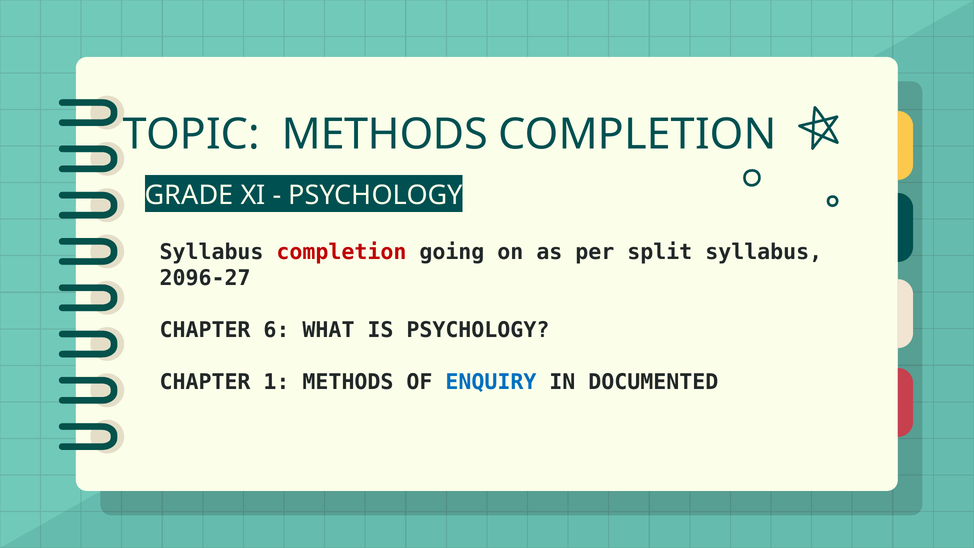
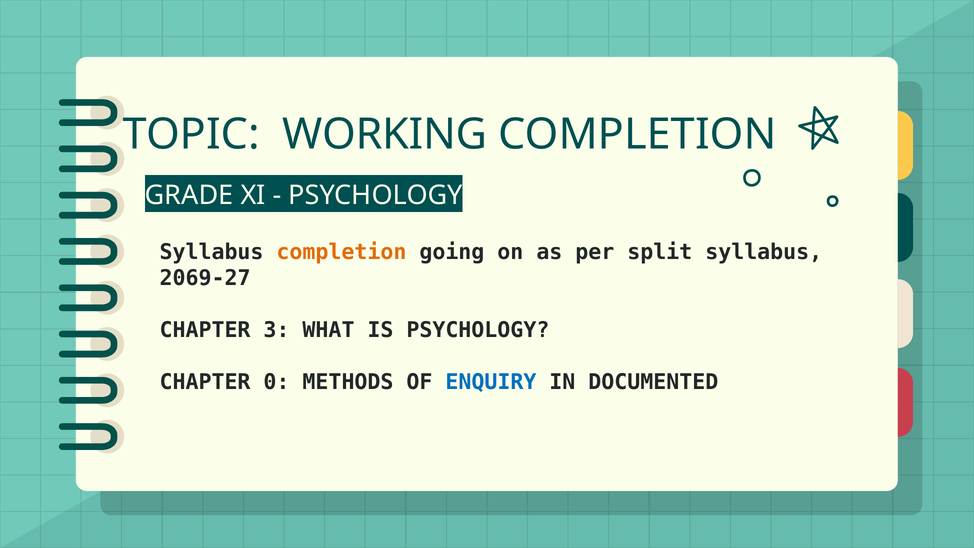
TOPIC METHODS: METHODS -> WORKING
completion at (341, 252) colour: red -> orange
2096-27: 2096-27 -> 2069-27
6: 6 -> 3
1: 1 -> 0
